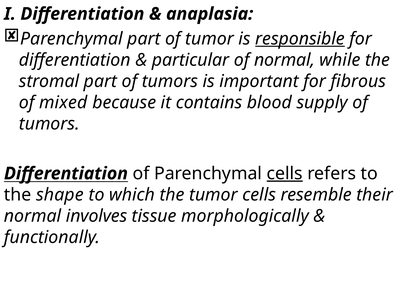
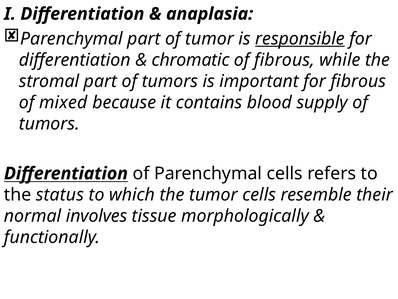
particular: particular -> chromatic
of normal: normal -> fibrous
cells at (285, 173) underline: present -> none
shape: shape -> status
